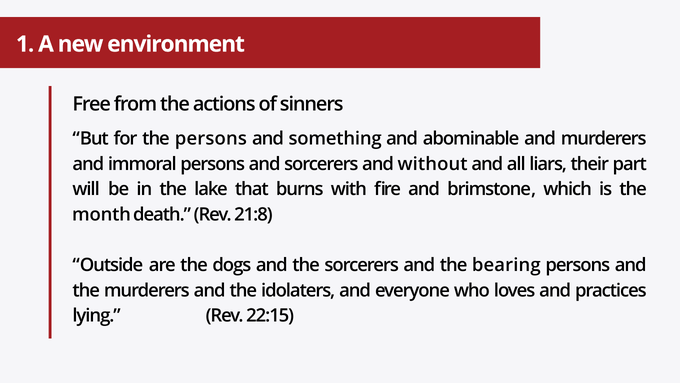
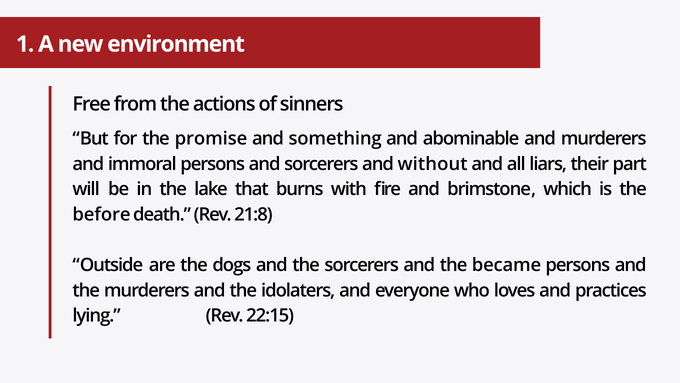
the persons: persons -> promise
month: month -> before
bearing: bearing -> became
